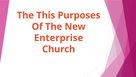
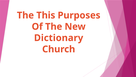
Enterprise: Enterprise -> Dictionary
